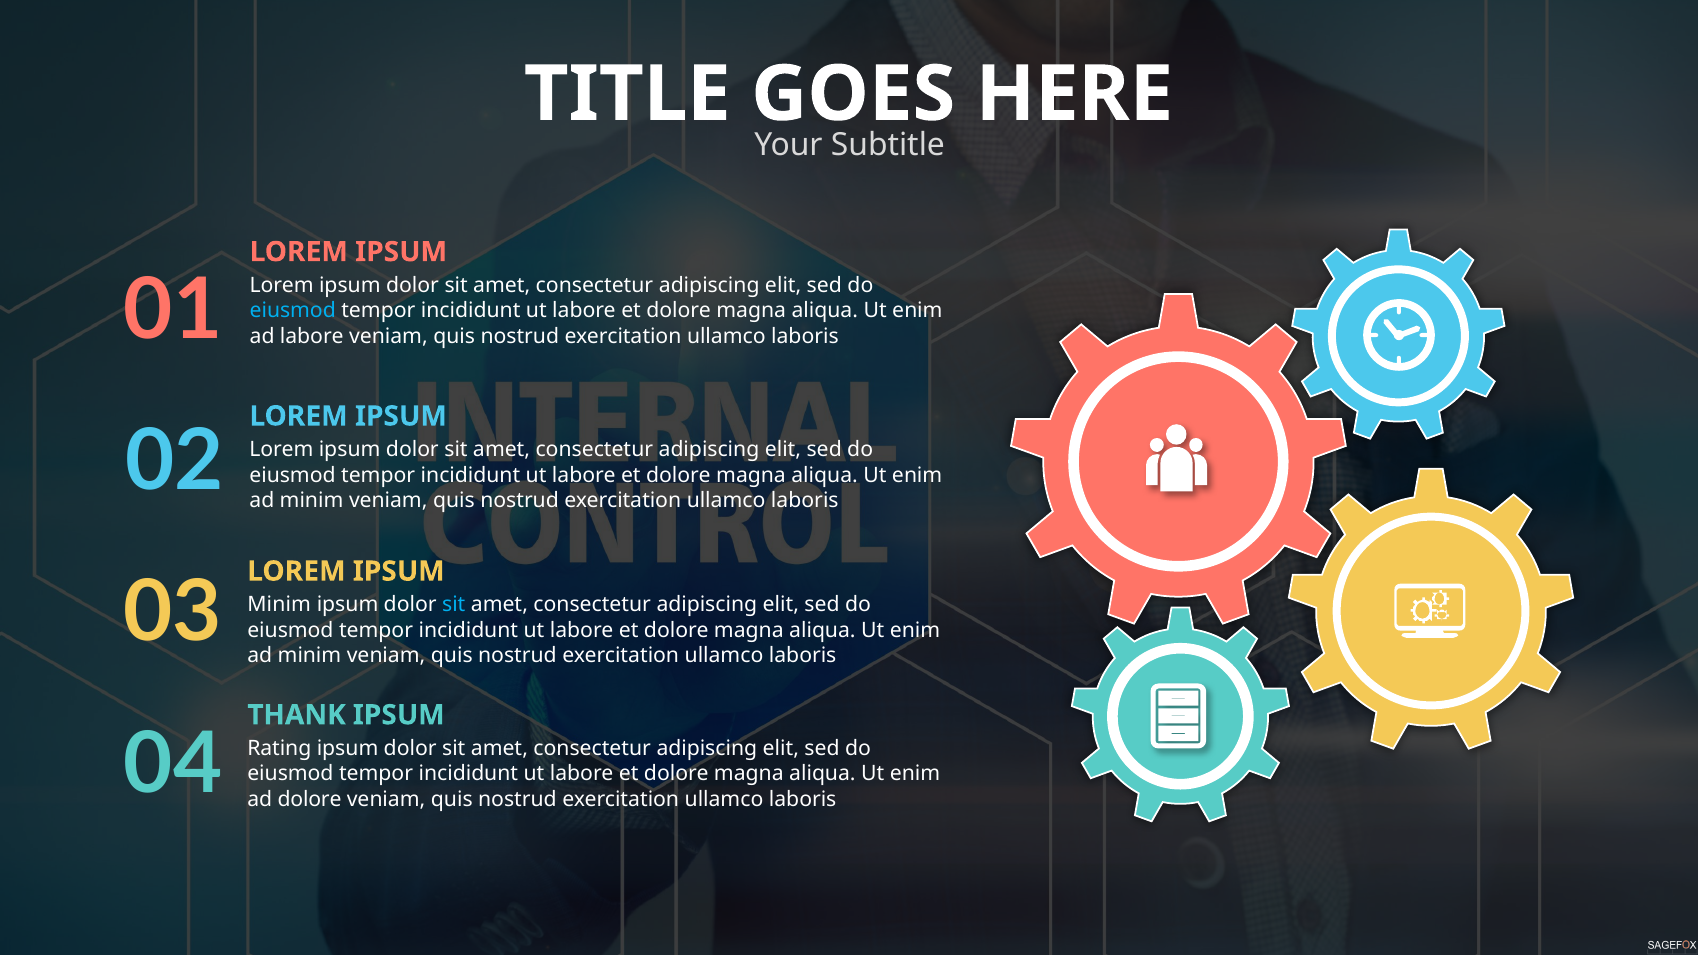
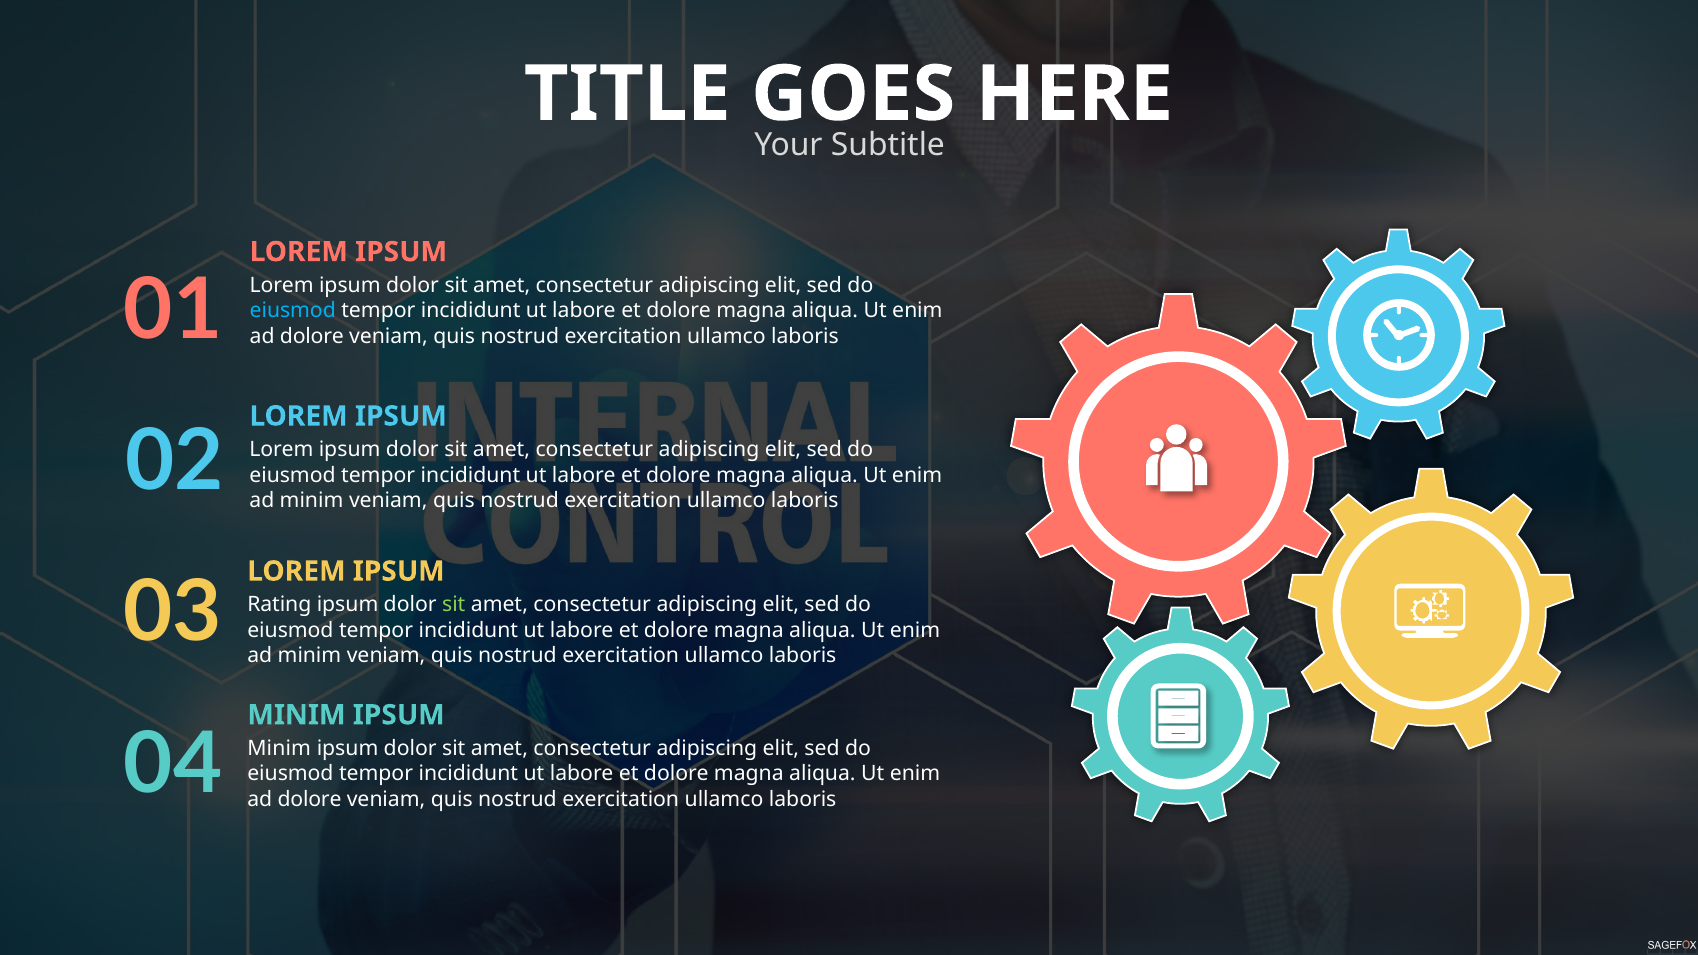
labore at (312, 336): labore -> dolore
Minim at (279, 605): Minim -> Rating
sit at (454, 605) colour: light blue -> light green
THANK at (297, 715): THANK -> MINIM
Rating at (279, 749): Rating -> Minim
